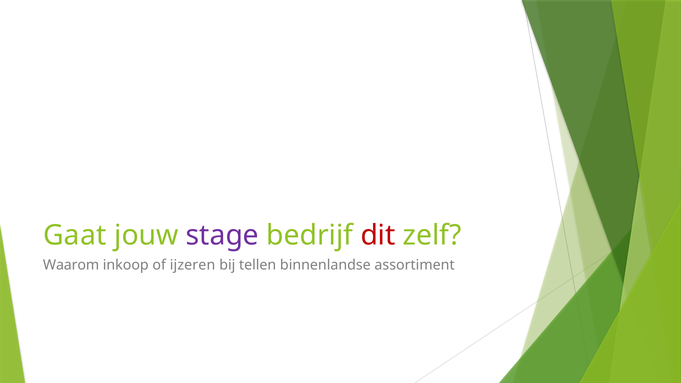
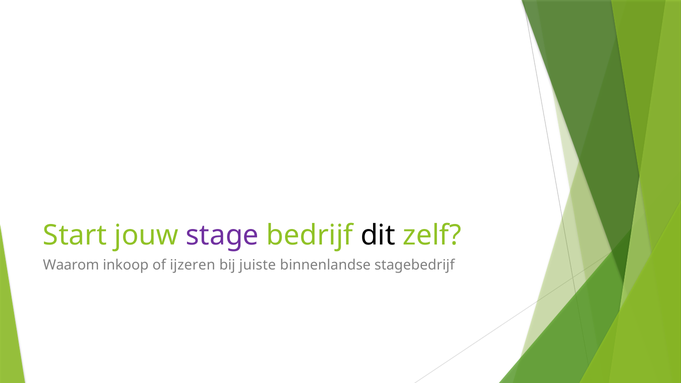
Gaat: Gaat -> Start
dit colour: red -> black
tellen: tellen -> juiste
assortiment: assortiment -> stagebedrijf
